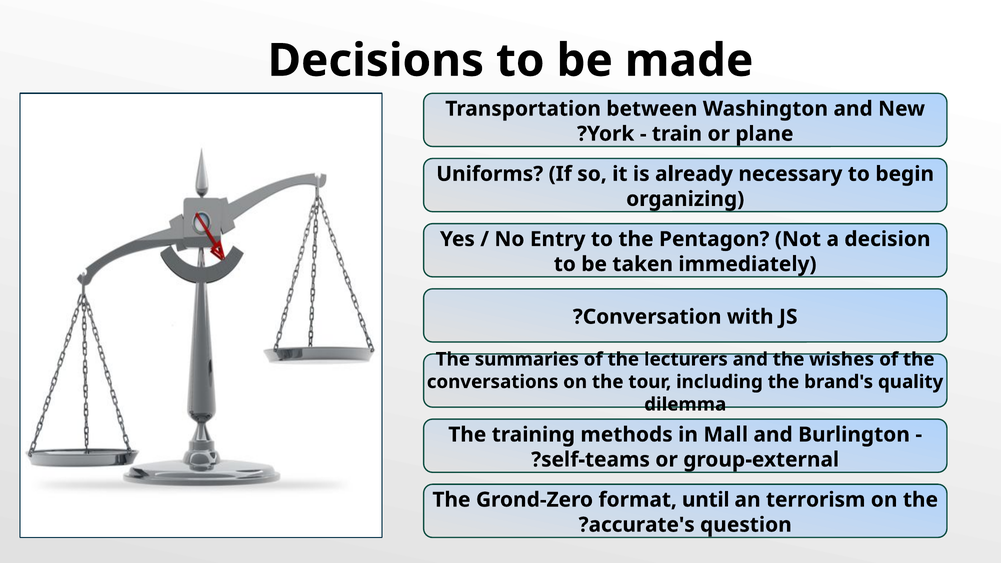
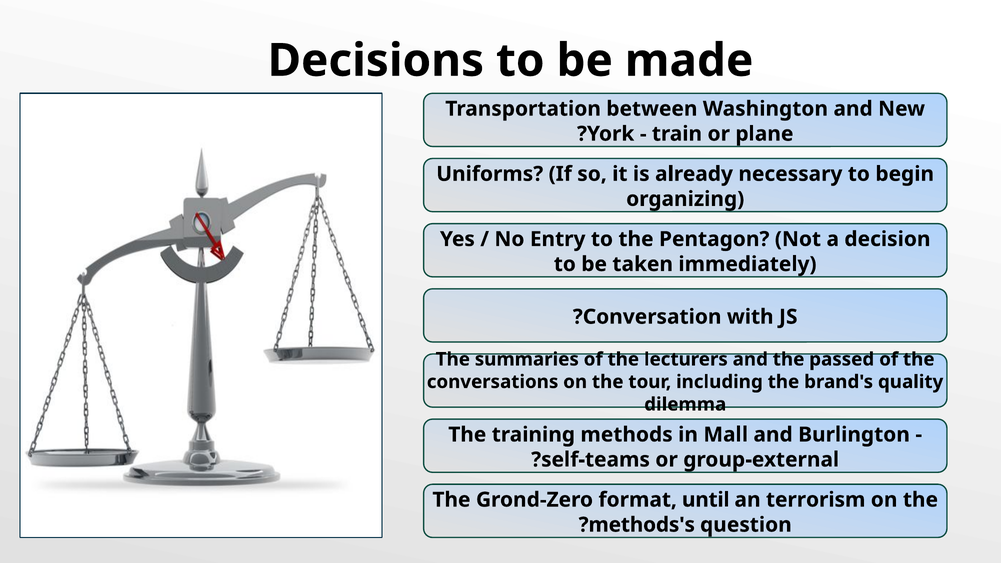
wishes: wishes -> passed
accurate's: accurate's -> methods's
